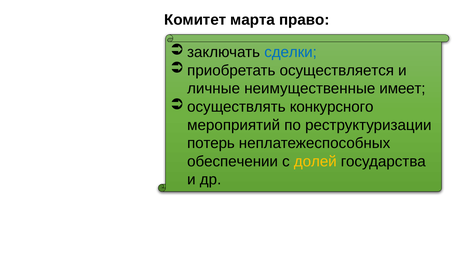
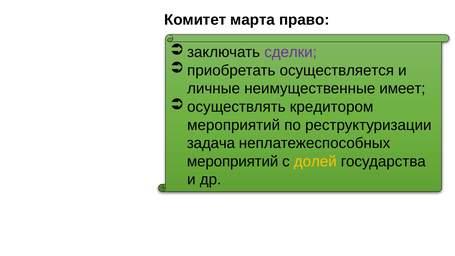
сделки colour: blue -> purple
конкурсного: конкурсного -> кредитором
потерь: потерь -> задача
обеспечении at (233, 161): обеспечении -> мероприятий
